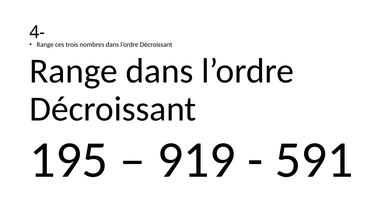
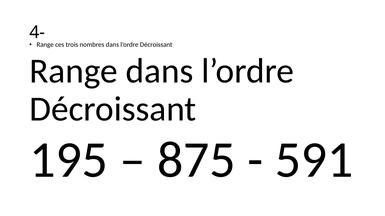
919: 919 -> 875
